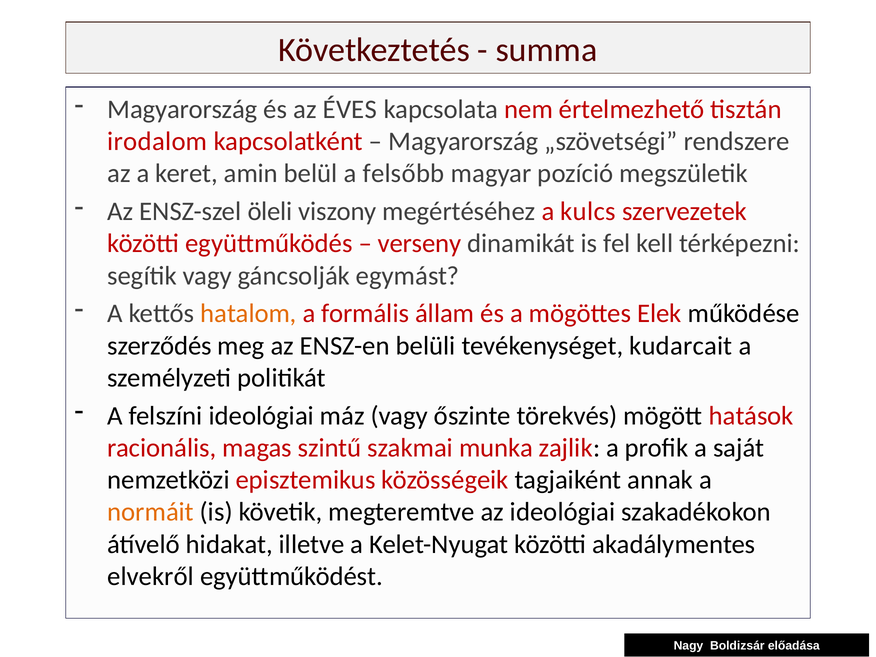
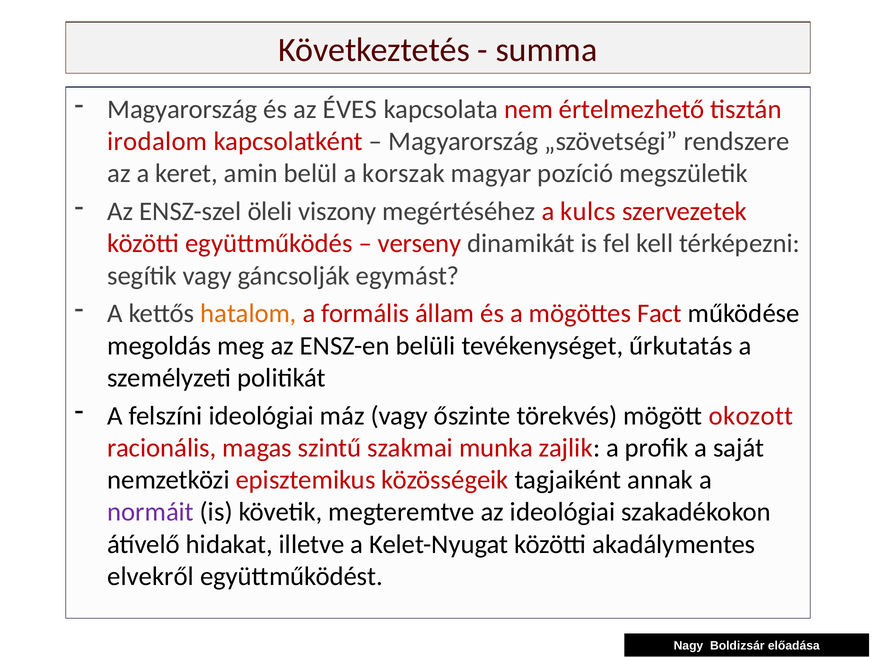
felsőbb: felsőbb -> korszak
Elek: Elek -> Fact
szerződés: szerződés -> megoldás
kudarcait: kudarcait -> űrkutatás
hatások: hatások -> okozott
normáit colour: orange -> purple
